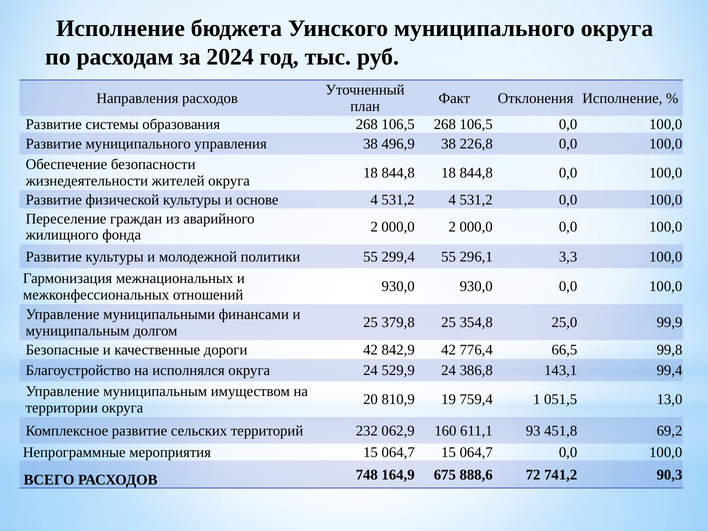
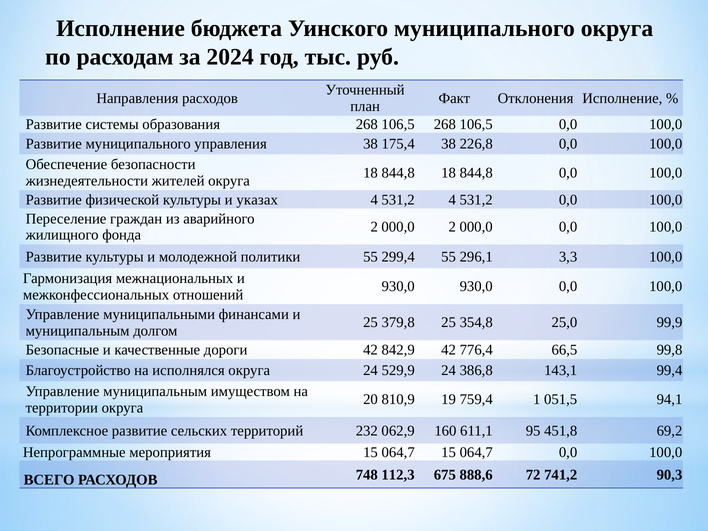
496,9: 496,9 -> 175,4
основе: основе -> указах
13,0: 13,0 -> 94,1
93: 93 -> 95
164,9: 164,9 -> 112,3
